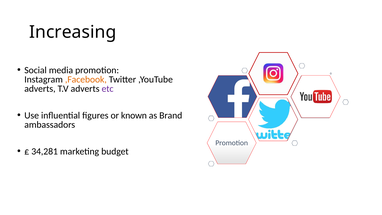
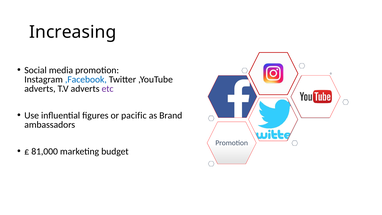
,Facebook colour: orange -> blue
known: known -> pacific
34,281: 34,281 -> 81,000
